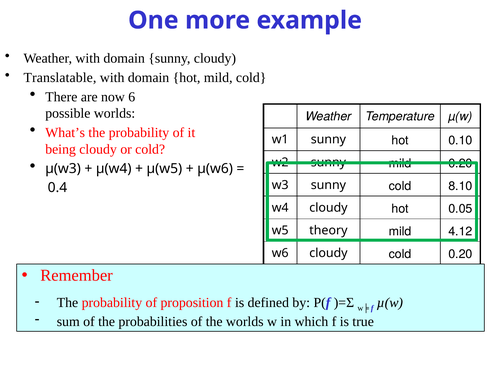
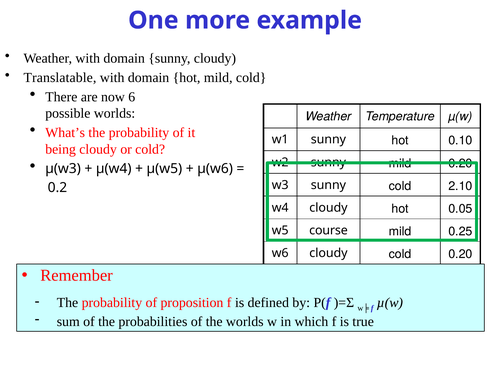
8.10: 8.10 -> 2.10
0.4: 0.4 -> 0.2
theory: theory -> course
4.12: 4.12 -> 0.25
